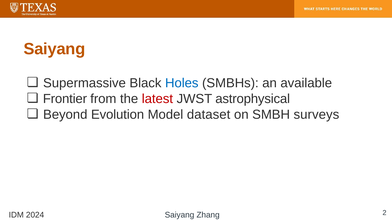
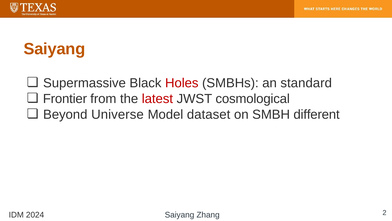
Holes colour: blue -> red
available: available -> standard
astrophysical: astrophysical -> cosmological
Evolution: Evolution -> Universe
surveys: surveys -> different
